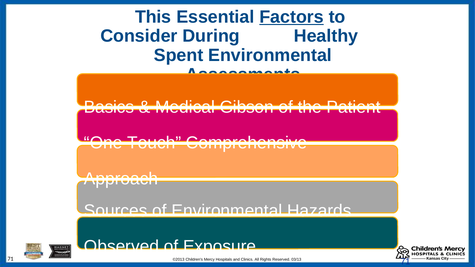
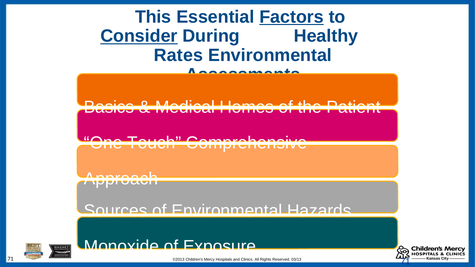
Consider underline: none -> present
Spent: Spent -> Rates
Gibson: Gibson -> Homes
Observed: Observed -> Monoxide
